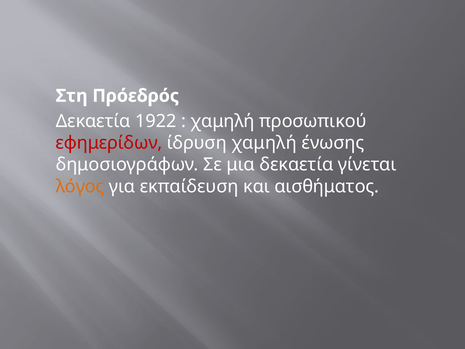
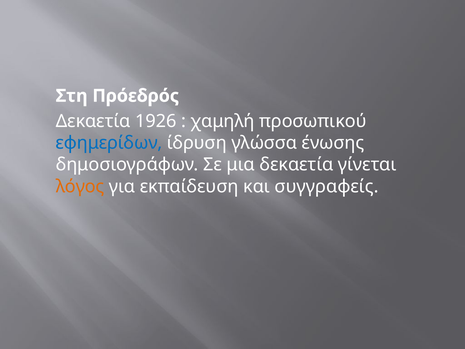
1922: 1922 -> 1926
εφημερίδων colour: red -> blue
ίδρυση χαμηλή: χαμηλή -> γλώσσα
αισθήματος: αισθήματος -> συγγραφείς
